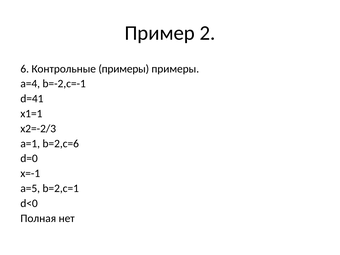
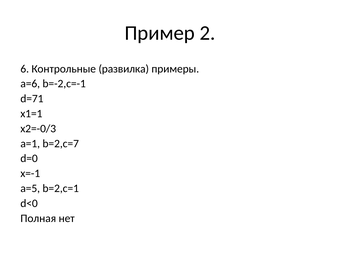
Контрольные примеры: примеры -> развилка
a=4: a=4 -> a=6
d=41: d=41 -> d=71
x2=-2/3: x2=-2/3 -> x2=-0/3
b=2,c=6: b=2,c=6 -> b=2,c=7
